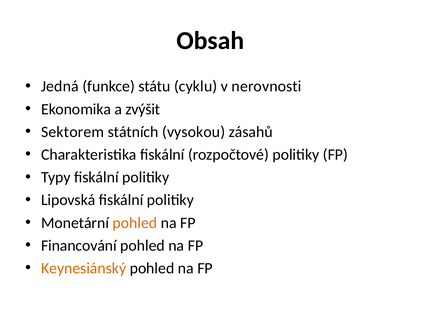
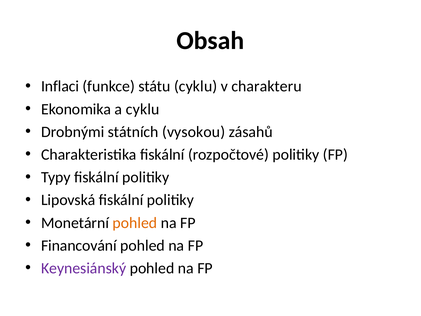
Jedná: Jedná -> Inflaci
nerovnosti: nerovnosti -> charakteru
a zvýšit: zvýšit -> cyklu
Sektorem: Sektorem -> Drobnými
Keynesiánský colour: orange -> purple
